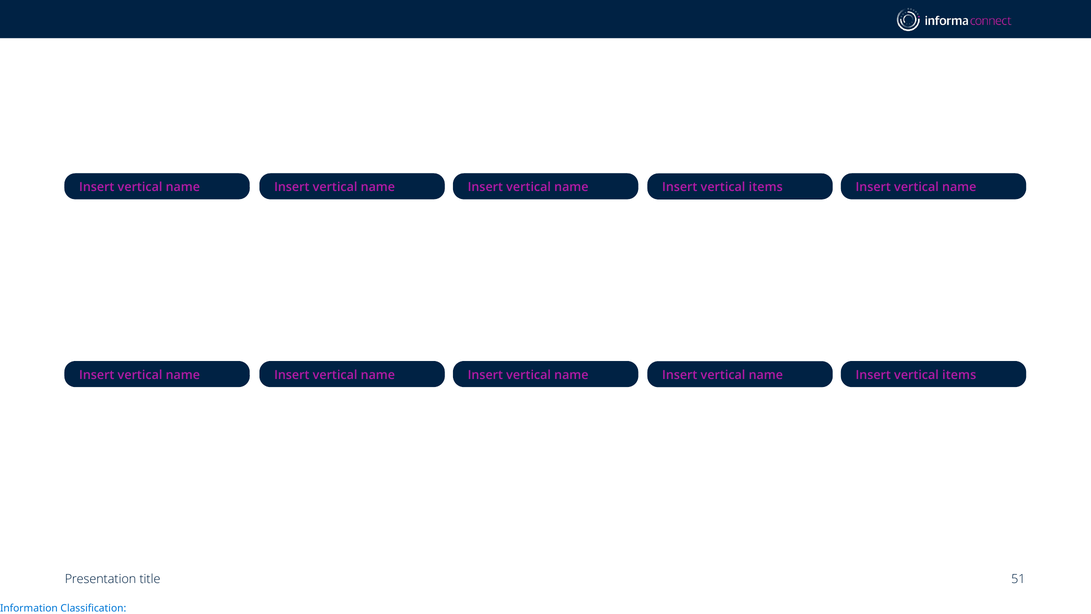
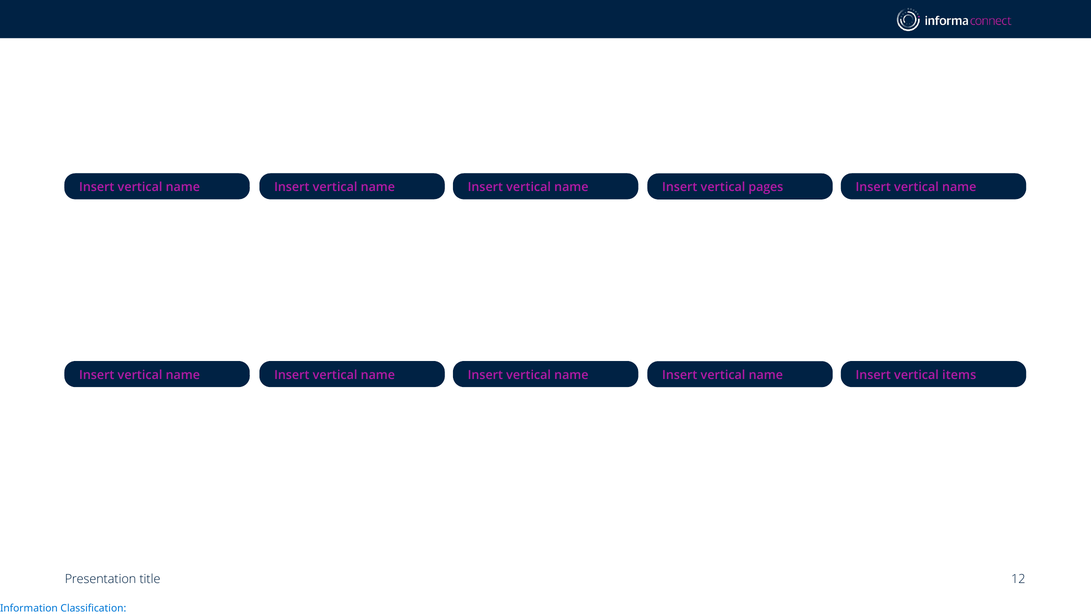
items at (766, 187): items -> pages
51: 51 -> 12
